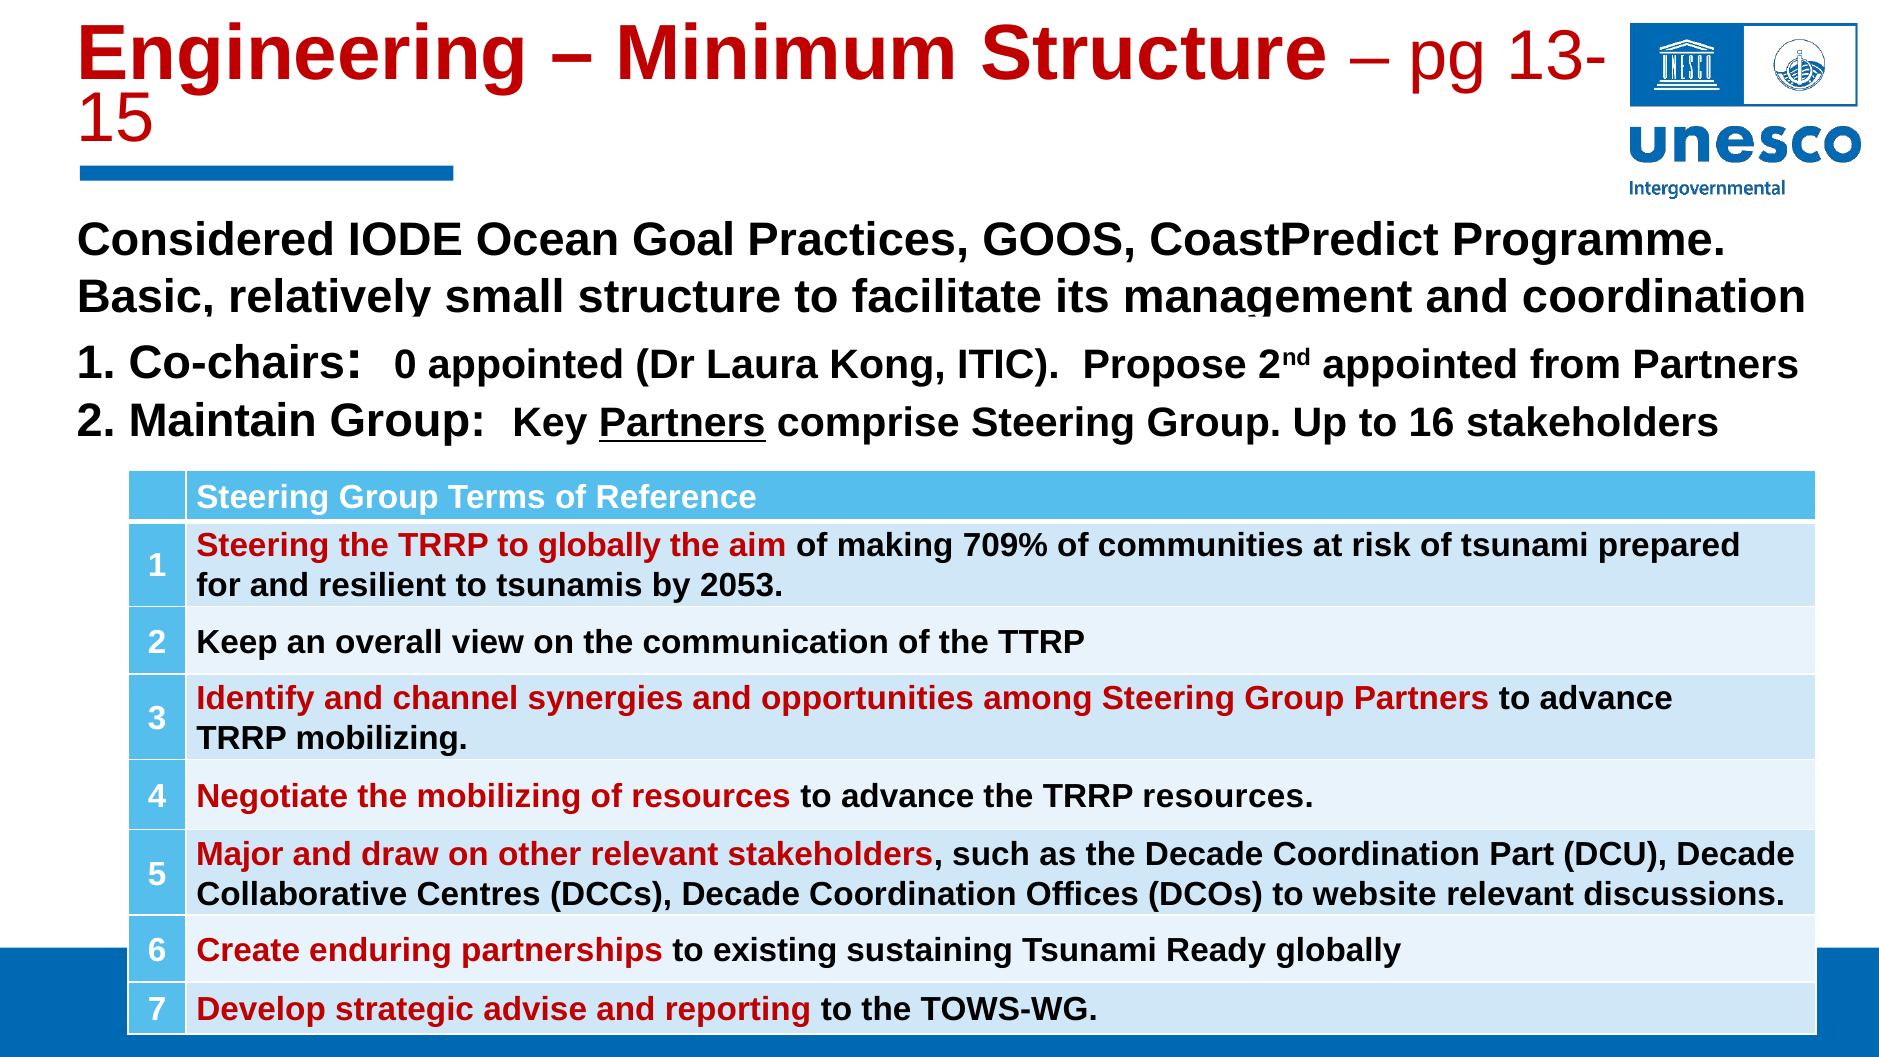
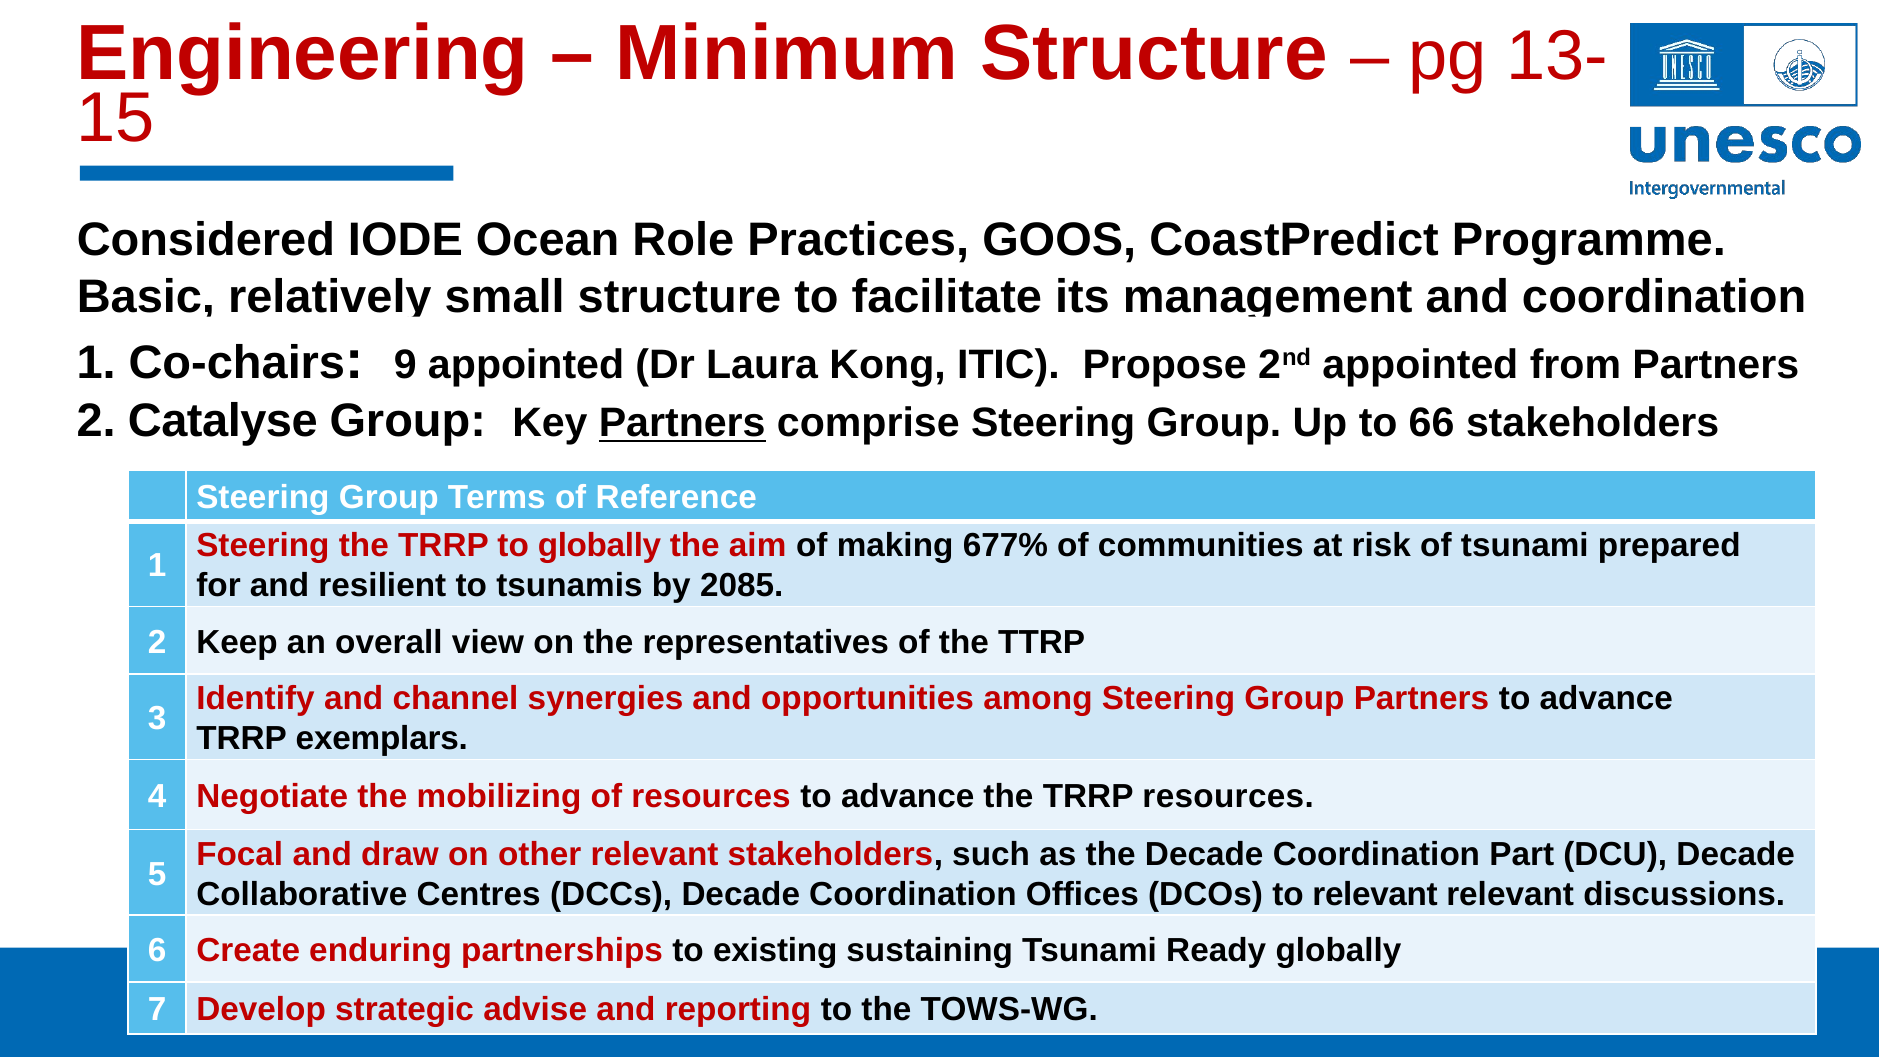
Goal: Goal -> Role
0: 0 -> 9
Maintain: Maintain -> Catalyse
16: 16 -> 66
709%: 709% -> 677%
2053: 2053 -> 2085
communication: communication -> representatives
TRRP mobilizing: mobilizing -> exemplars
Major: Major -> Focal
to website: website -> relevant
